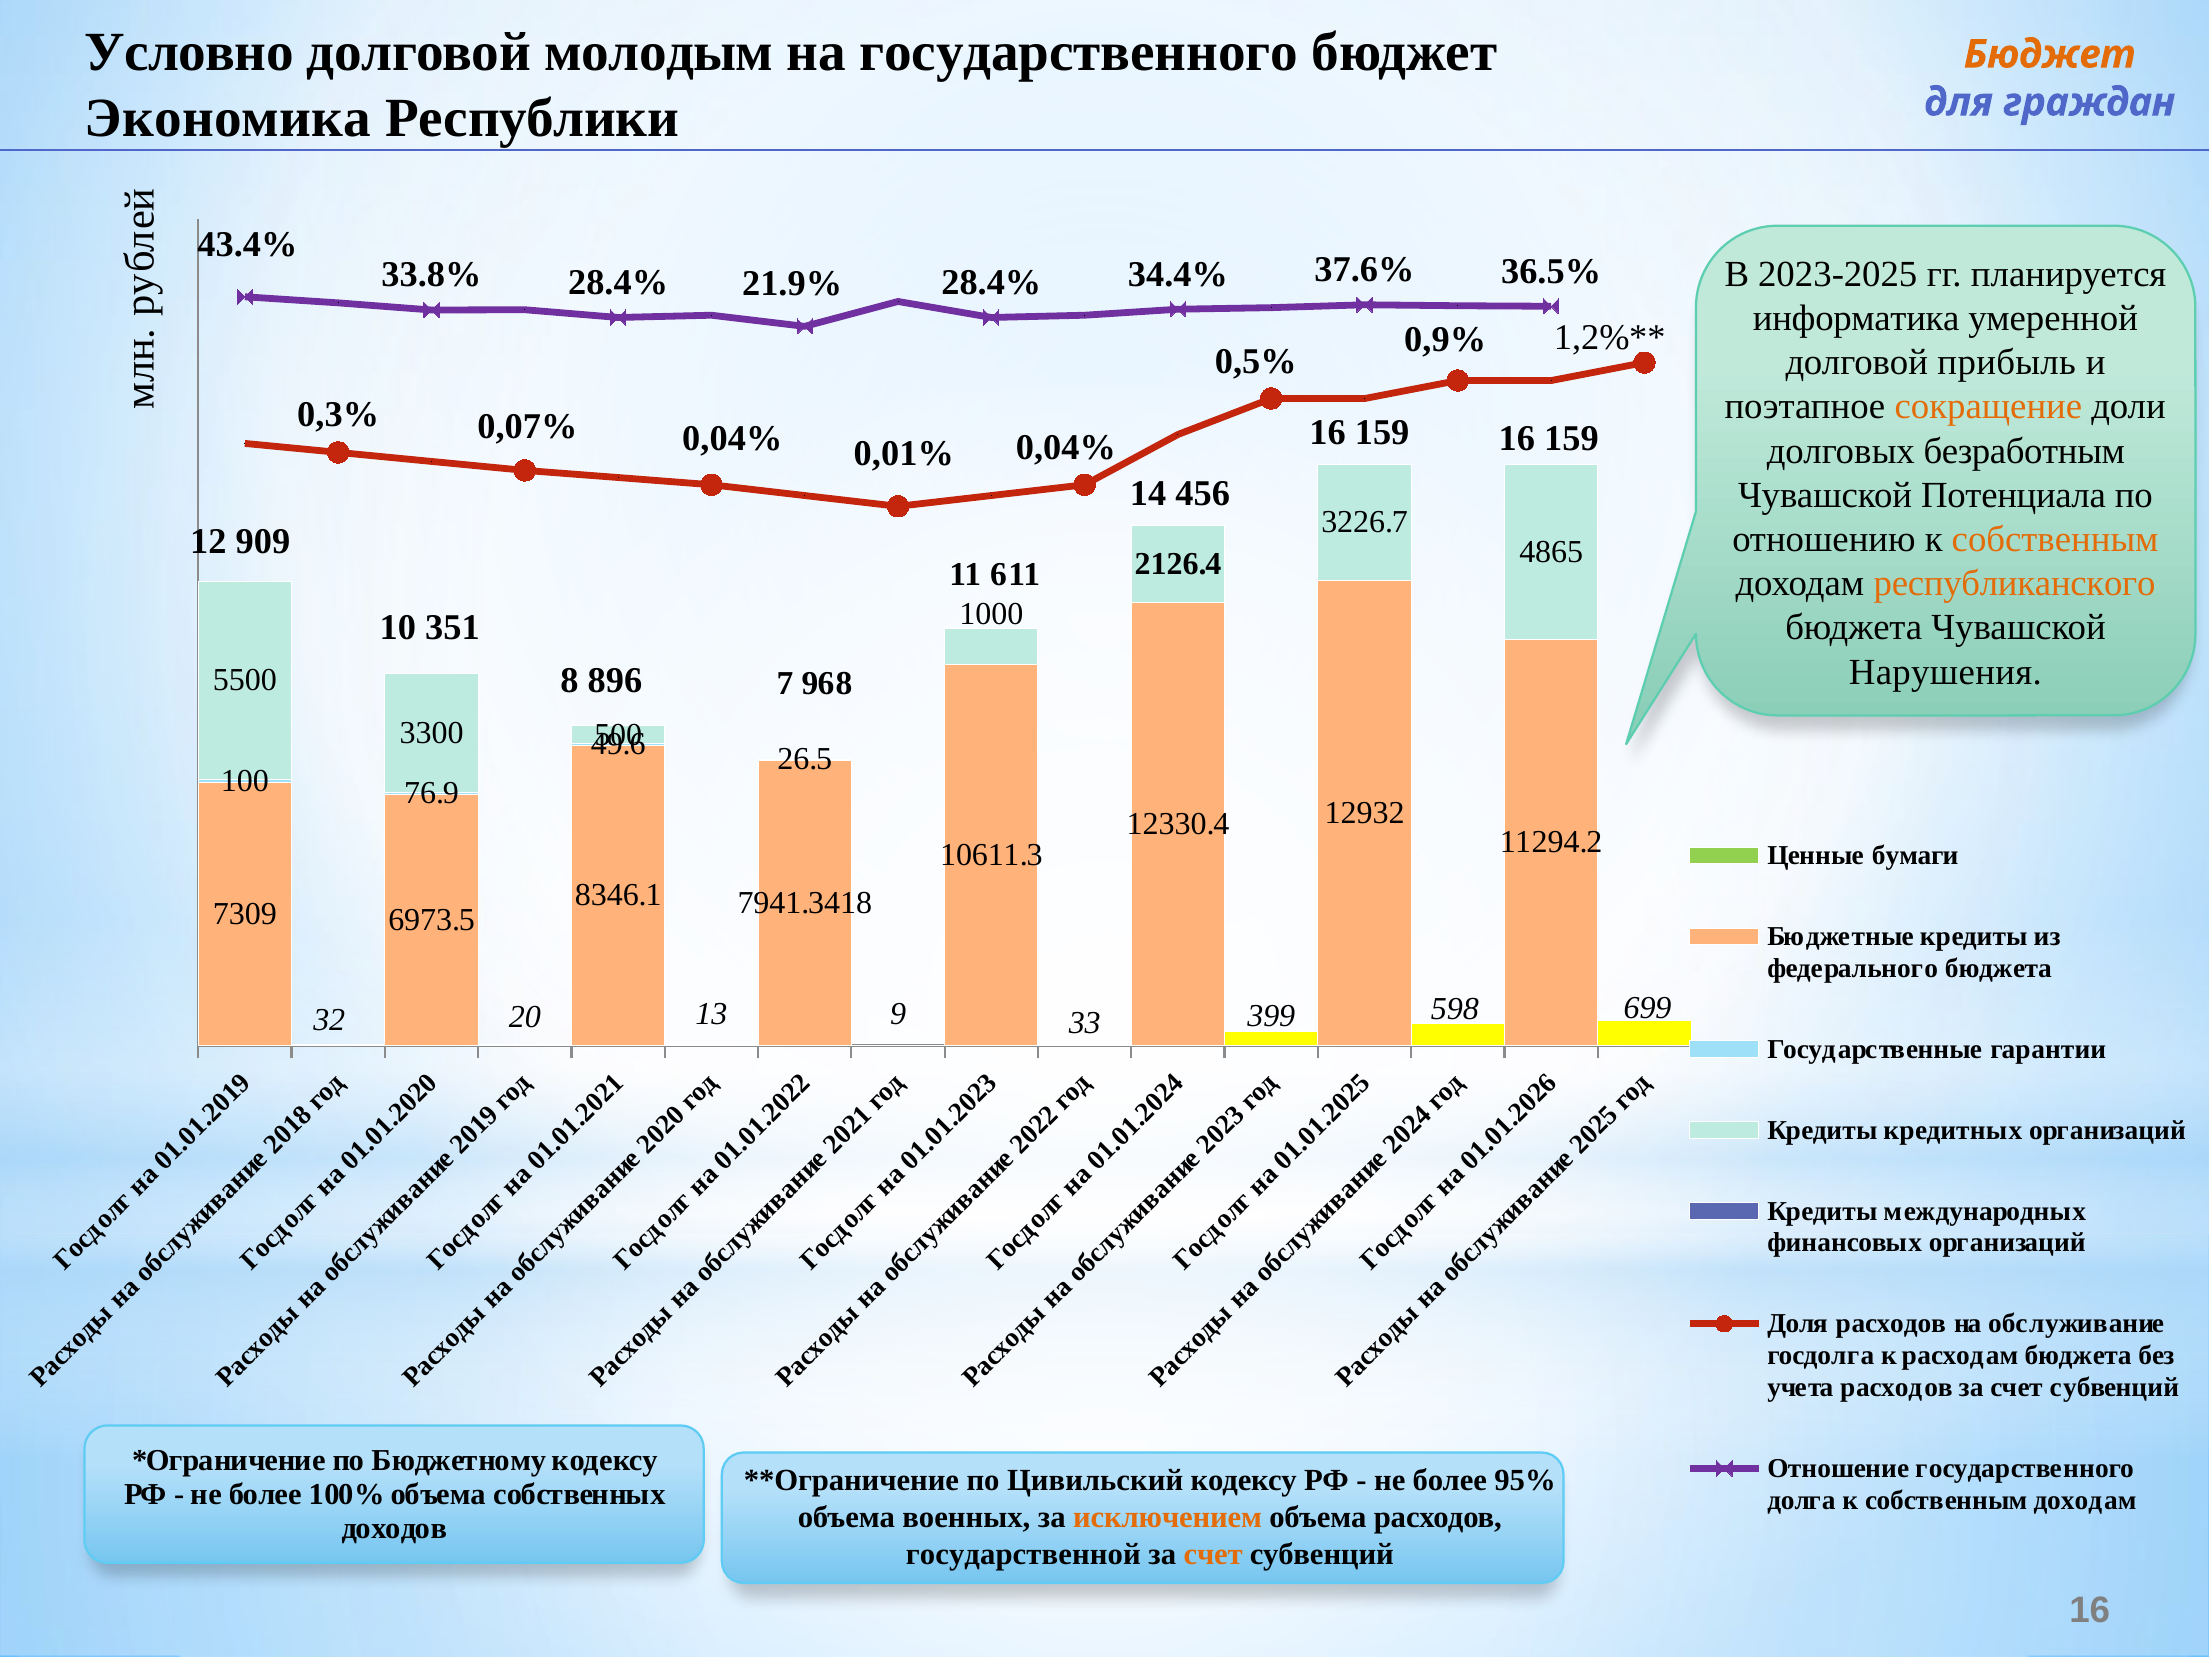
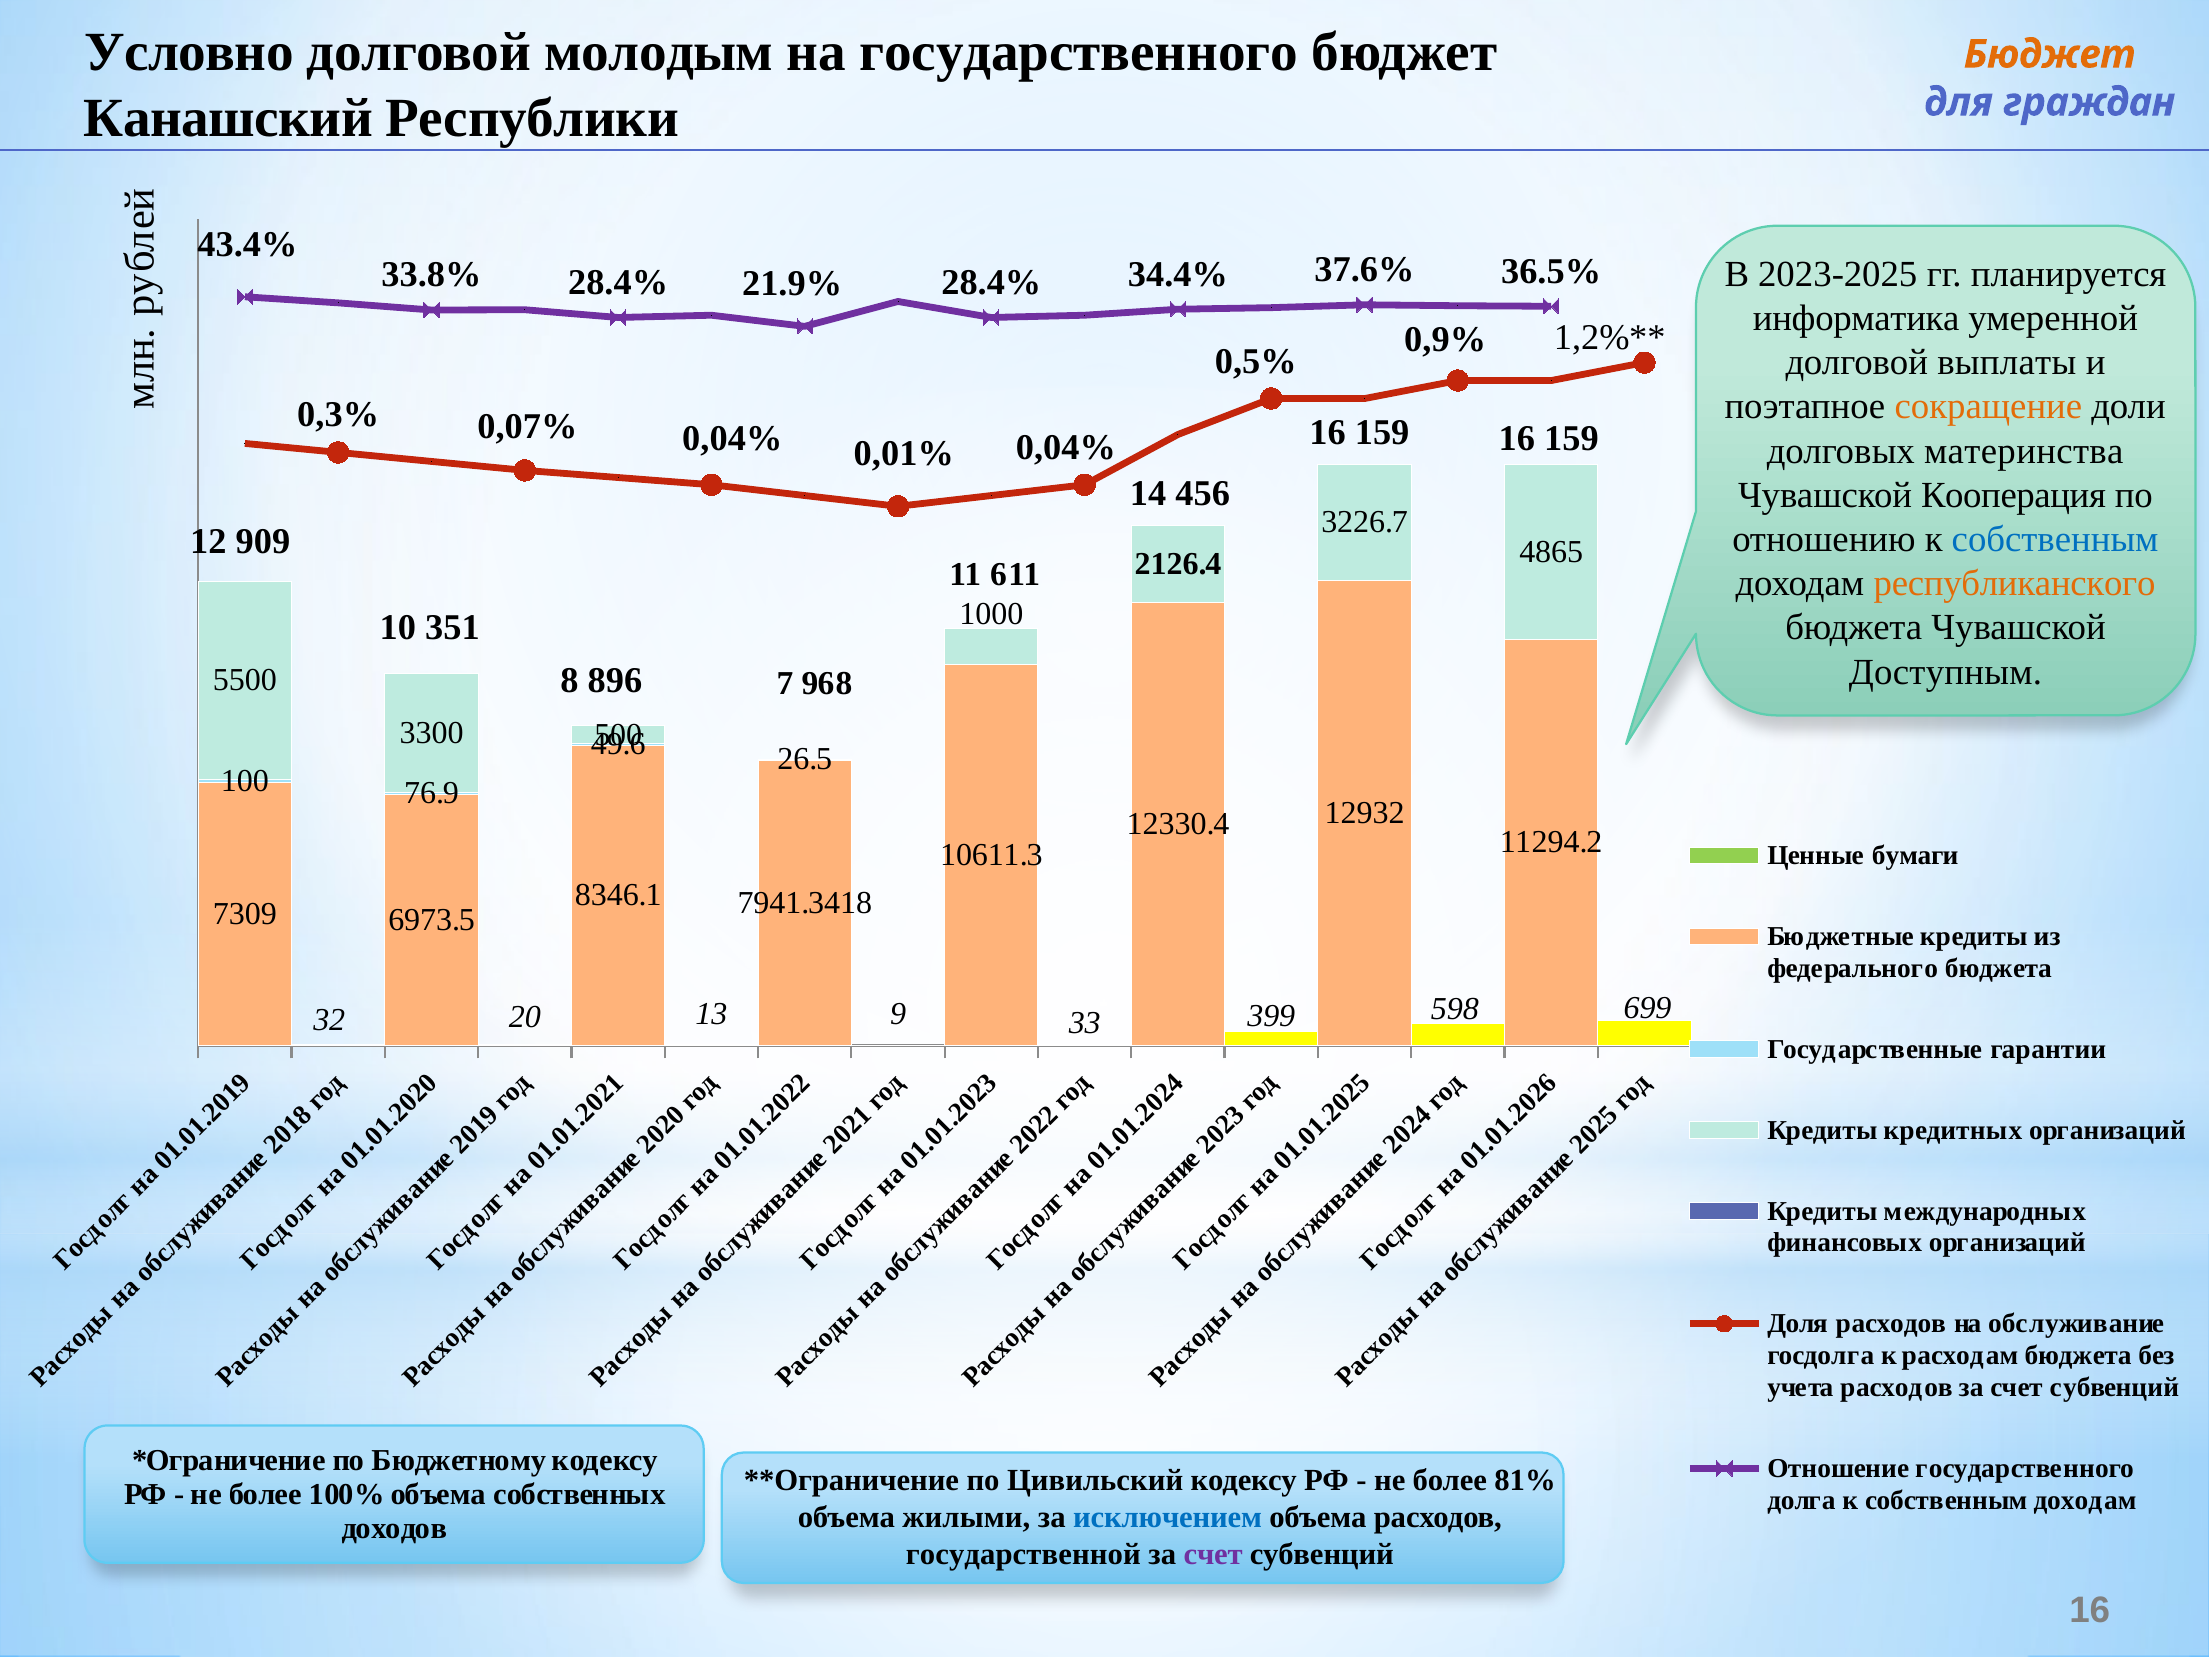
Экономика: Экономика -> Канашский
прибыль: прибыль -> выплаты
безработным: безработным -> материнства
Потенциала: Потенциала -> Кооперация
собственным at (2055, 539) colour: orange -> blue
Нарушения: Нарушения -> Доступным
95%: 95% -> 81%
военных: военных -> жилыми
исключением colour: orange -> blue
счет at (1213, 1554) colour: orange -> purple
